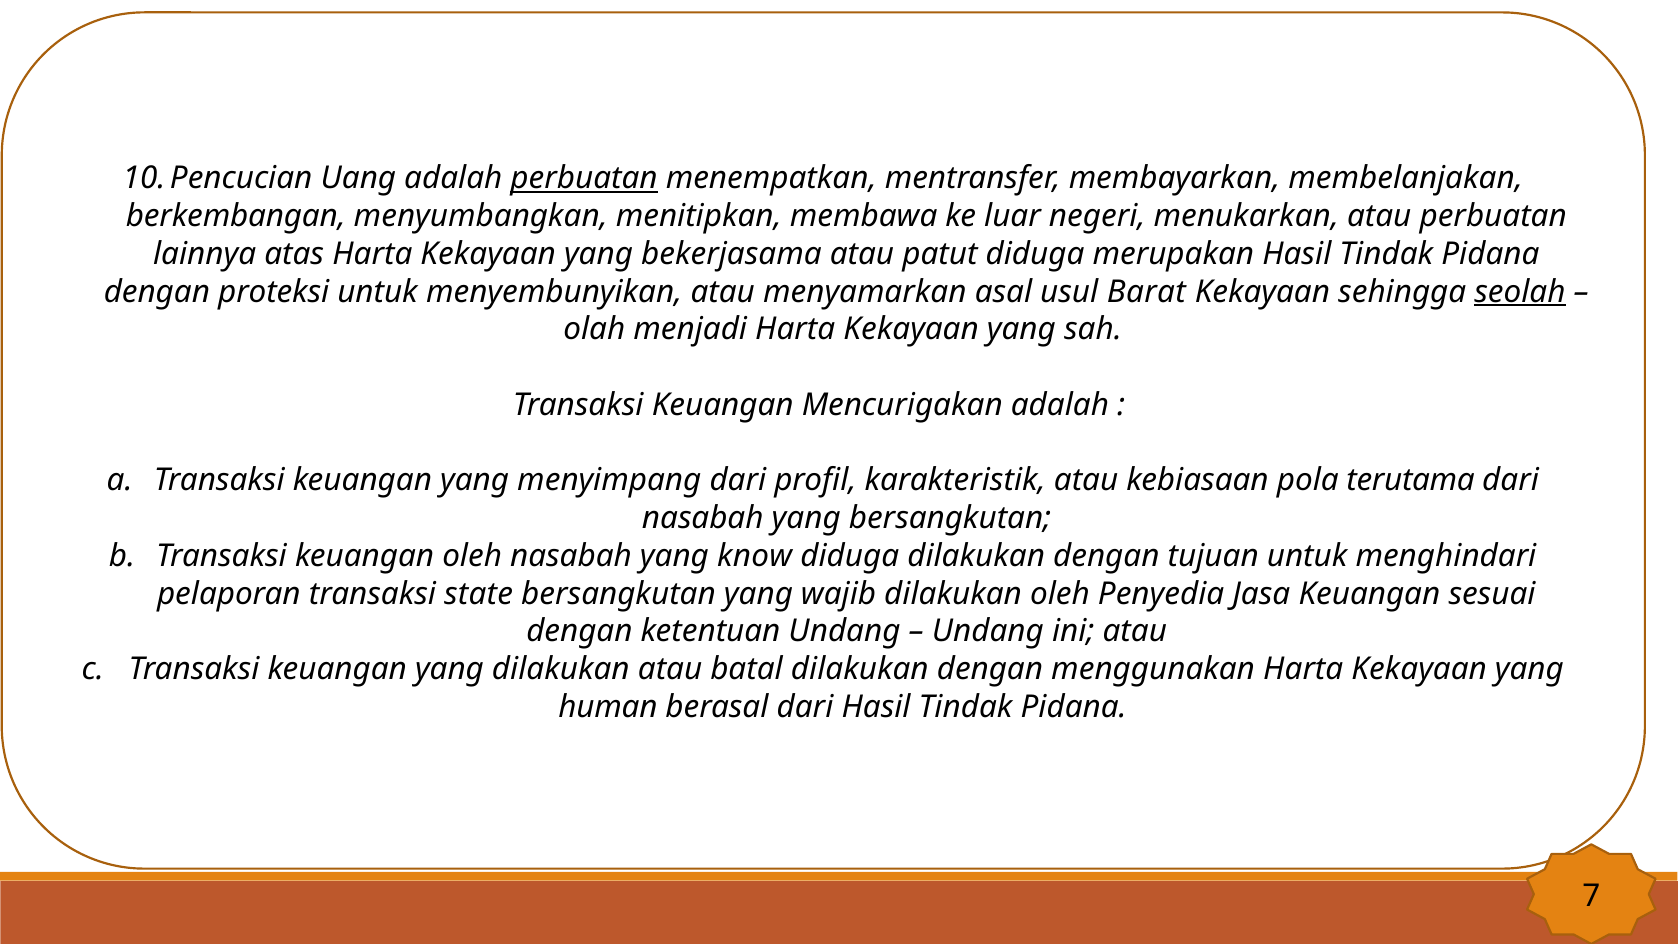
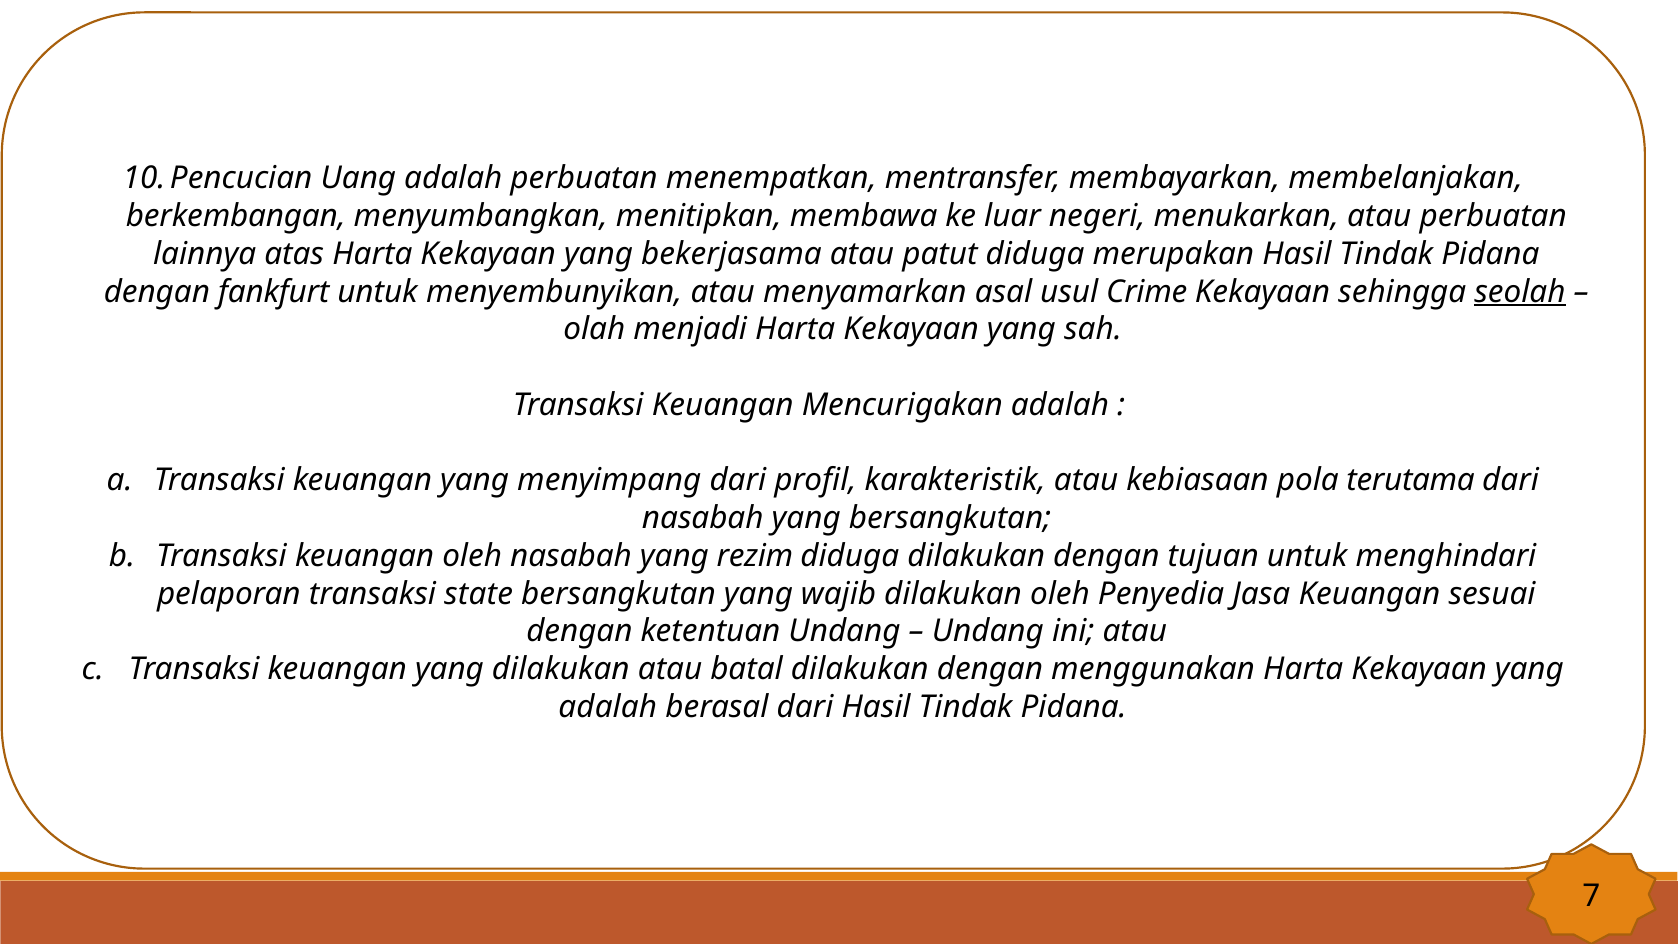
perbuatan at (584, 178) underline: present -> none
proteksi: proteksi -> fankfurt
Barat: Barat -> Crime
know: know -> rezim
human at (608, 707): human -> adalah
